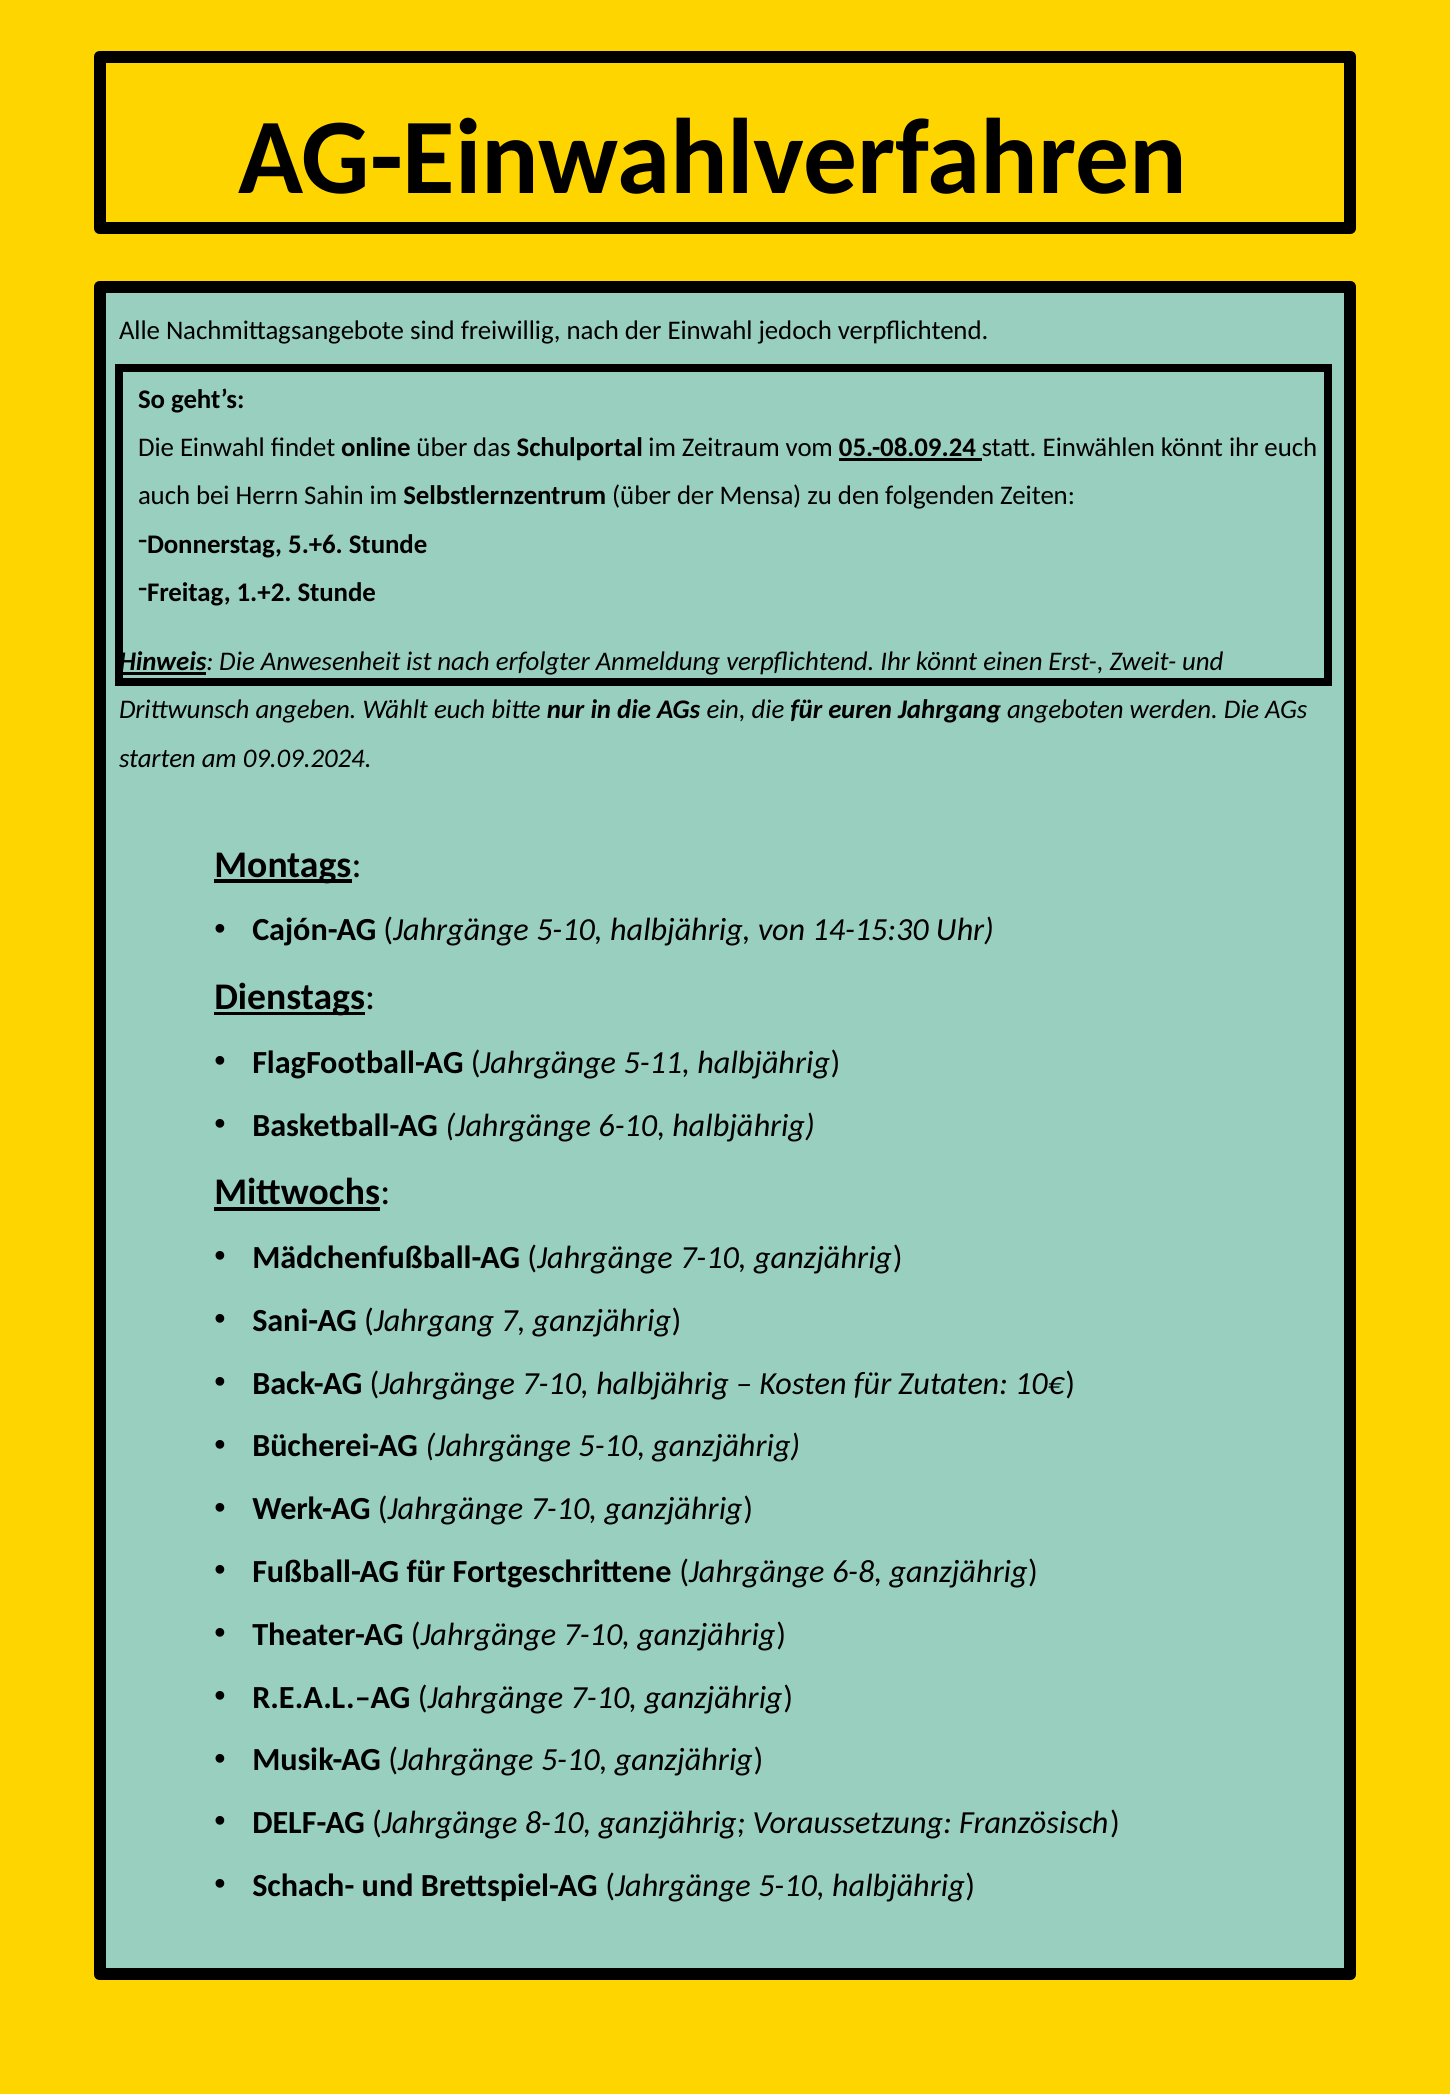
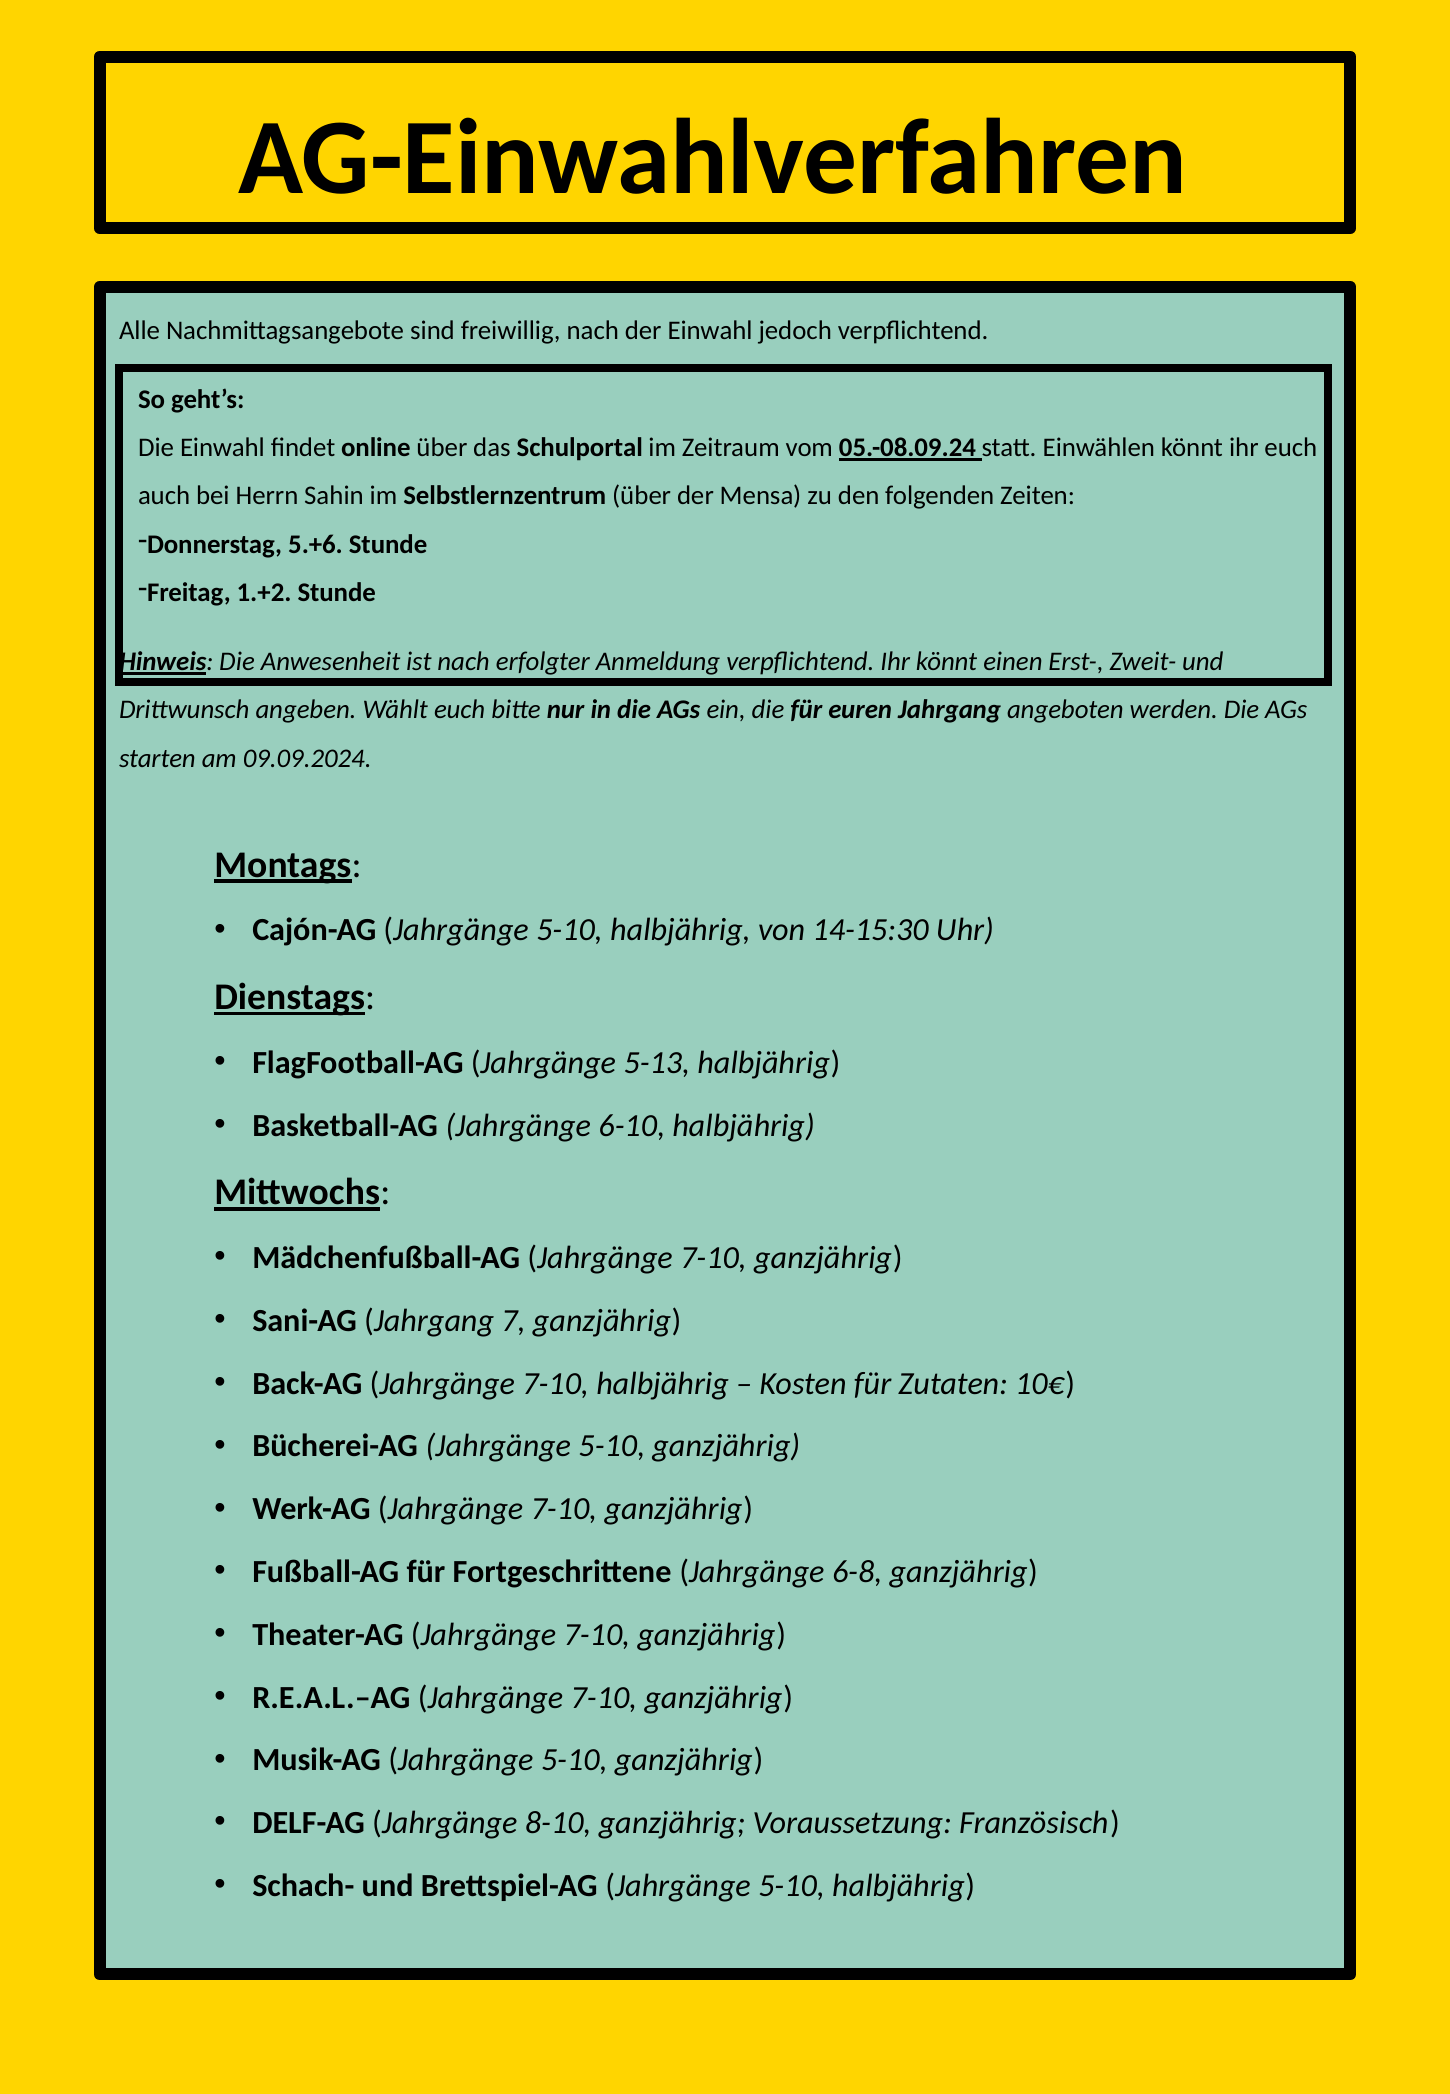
5-11: 5-11 -> 5-13
